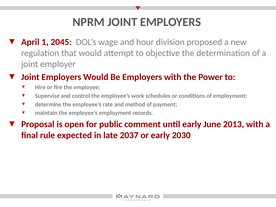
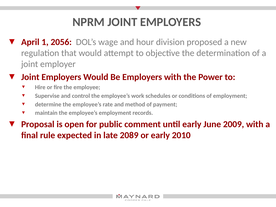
2045: 2045 -> 2056
2013: 2013 -> 2009
2037: 2037 -> 2089
2030: 2030 -> 2010
